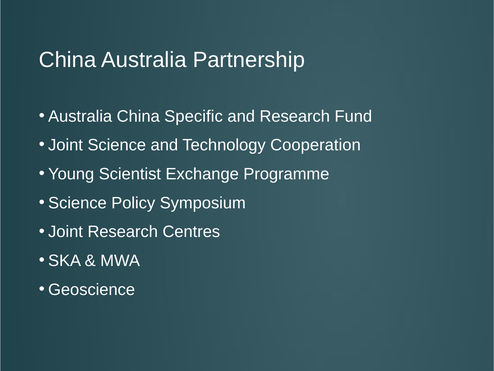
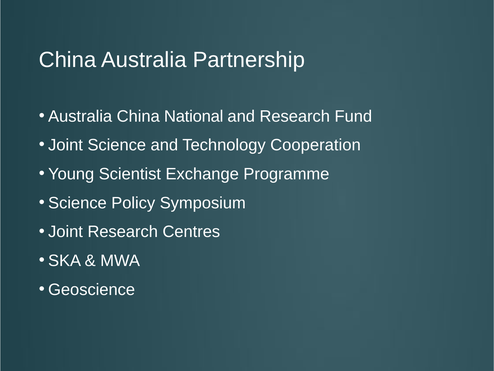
Specific: Specific -> National
